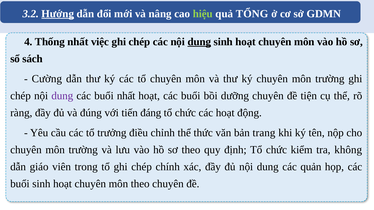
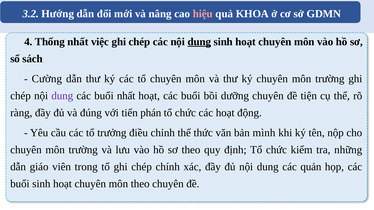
Hướng underline: present -> none
hiệu colour: light green -> pink
TỔNG: TỔNG -> KHOA
đáng: đáng -> phán
trang: trang -> mình
không: không -> những
